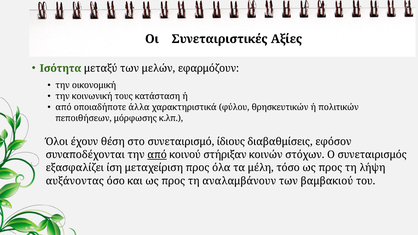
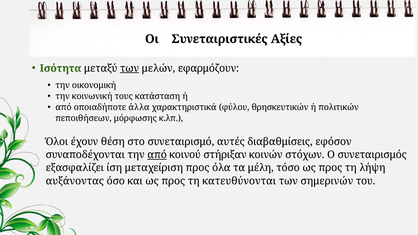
των at (130, 68) underline: none -> present
ίδιους: ίδιους -> αυτές
αναλαμβάνουν: αναλαμβάνουν -> κατευθύνονται
βαμβακιού: βαμβακιού -> σημερινών
